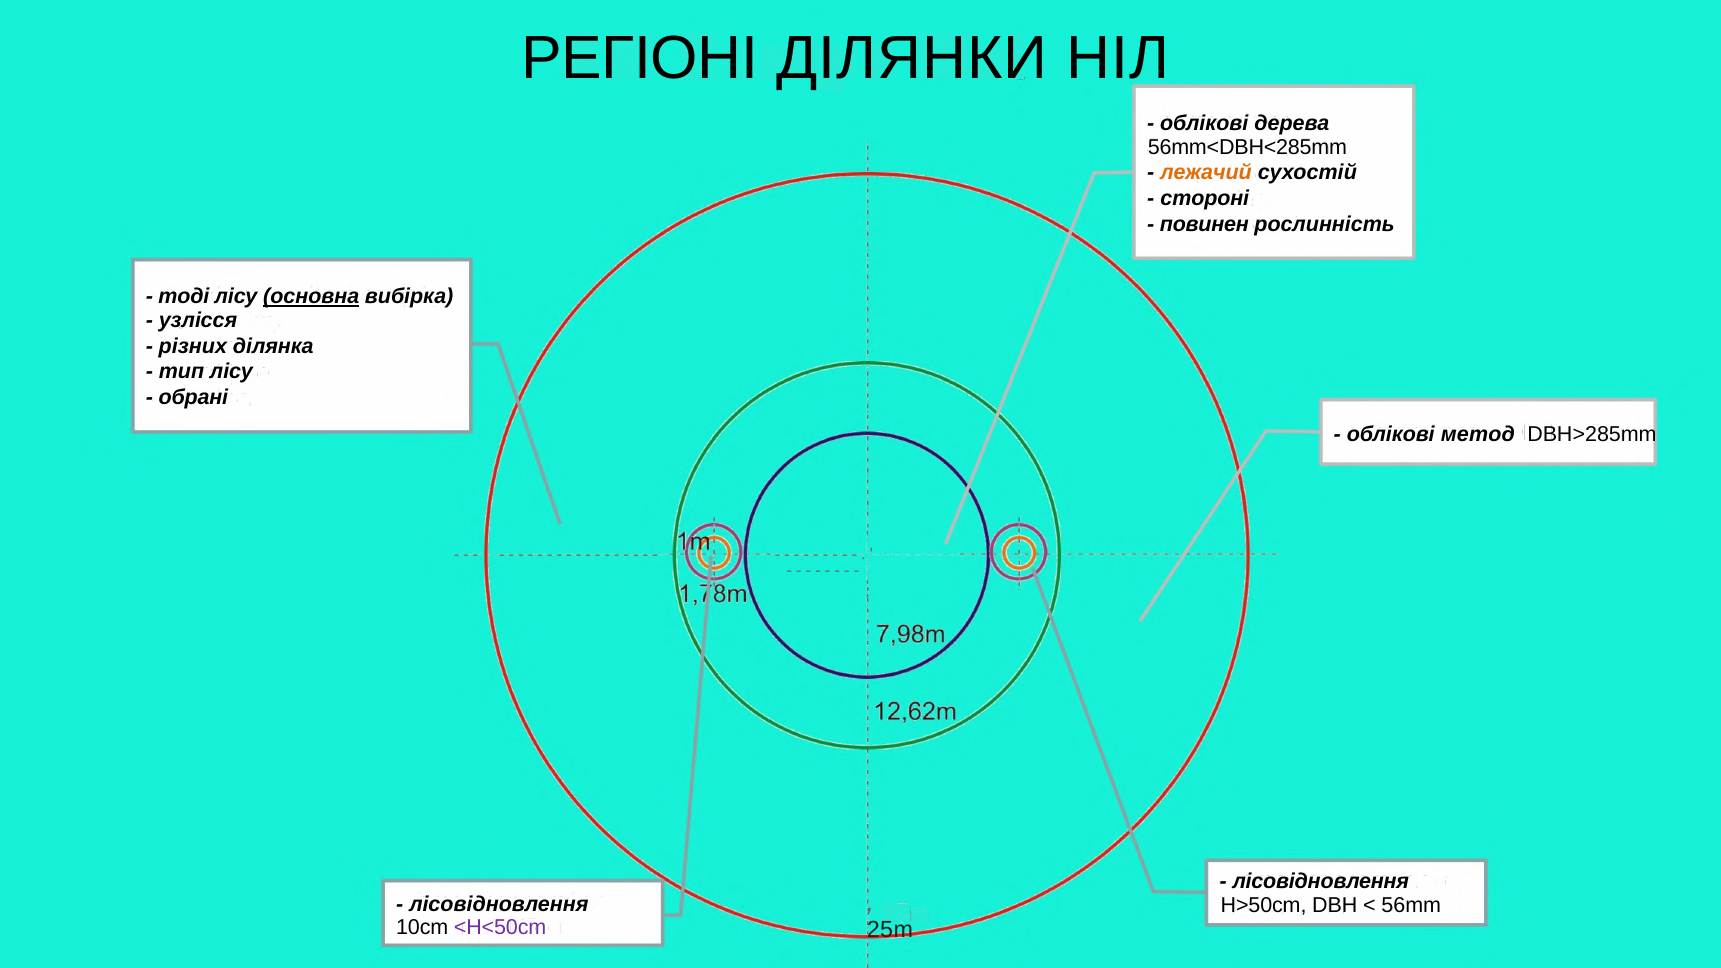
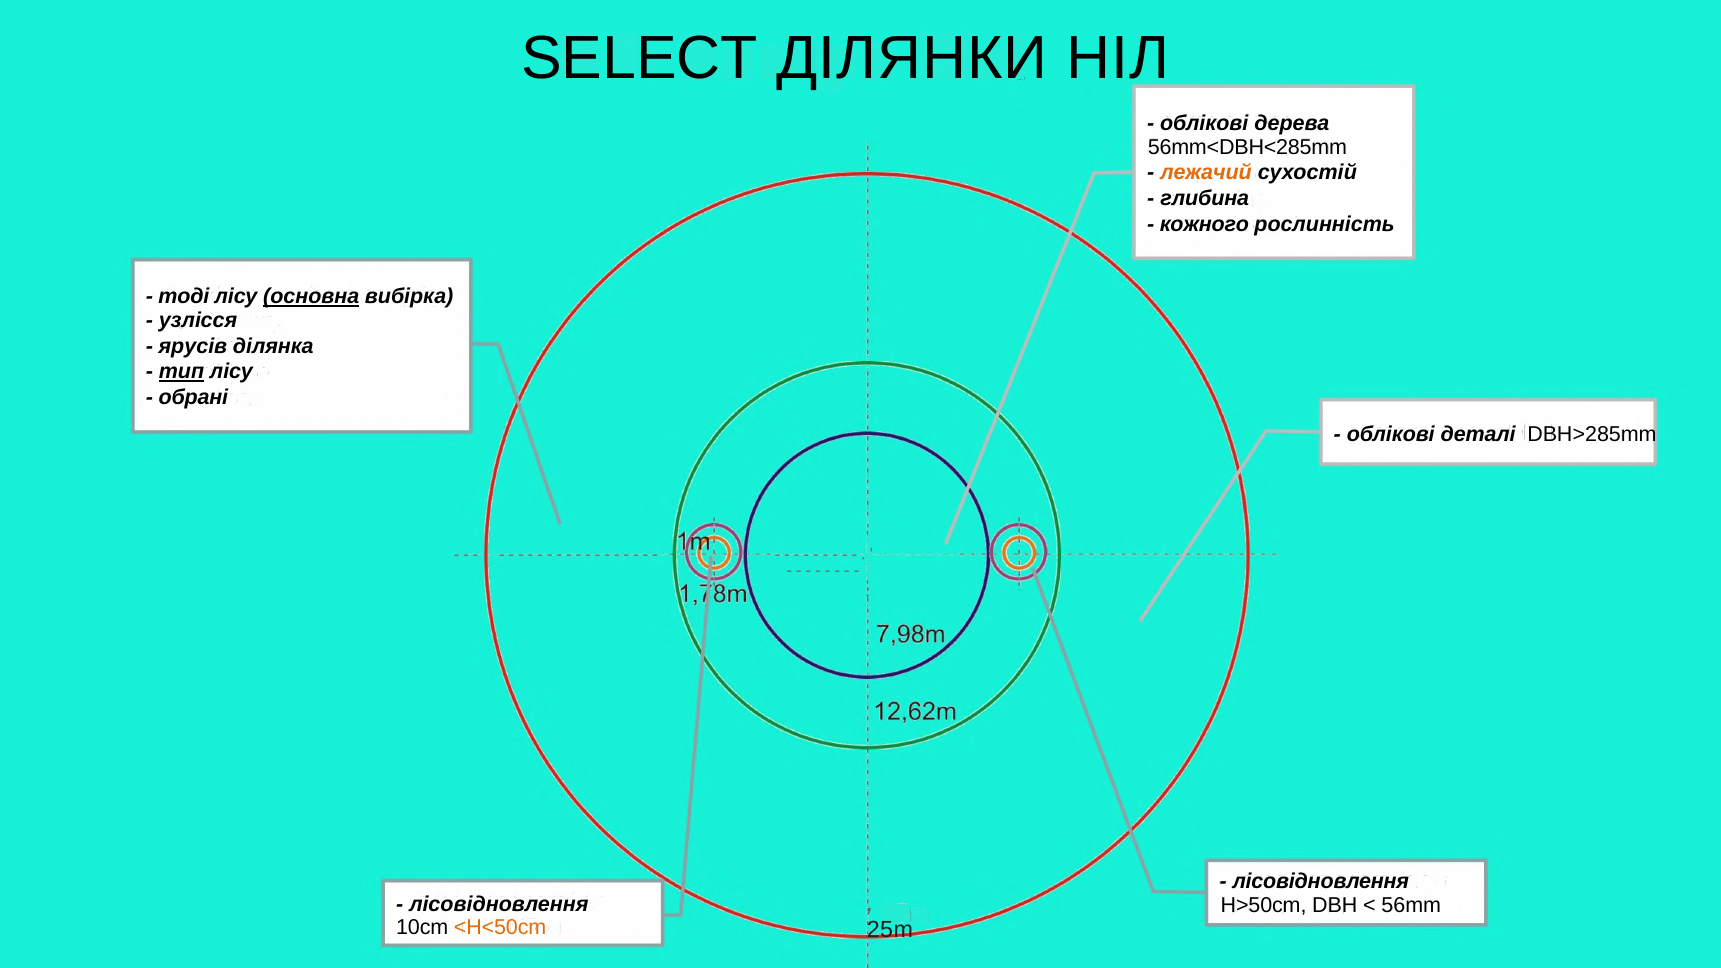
РЕГІОНІ: РЕГІОНІ -> SELECT
стороні: стороні -> глибина
повинен: повинен -> кожного
різних: різних -> ярусів
тип underline: none -> present
метод: метод -> деталі
<H<50cm colour: purple -> orange
